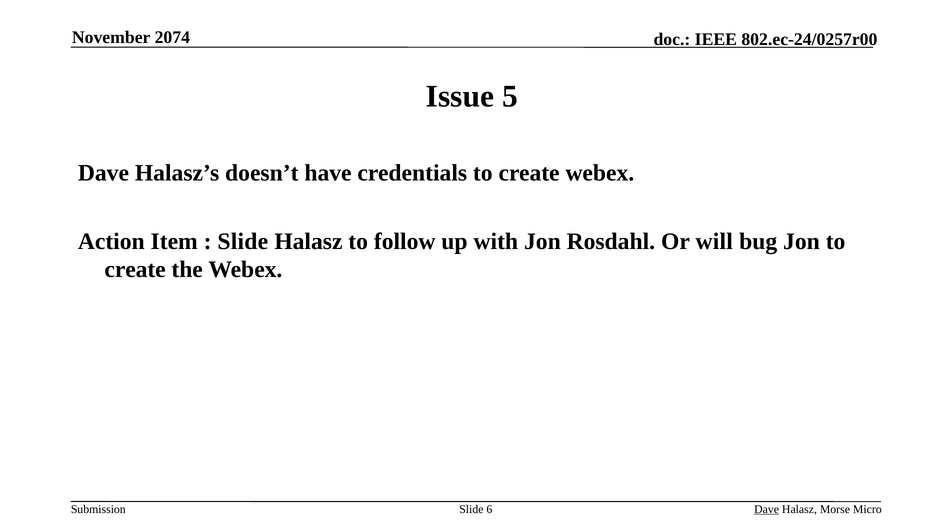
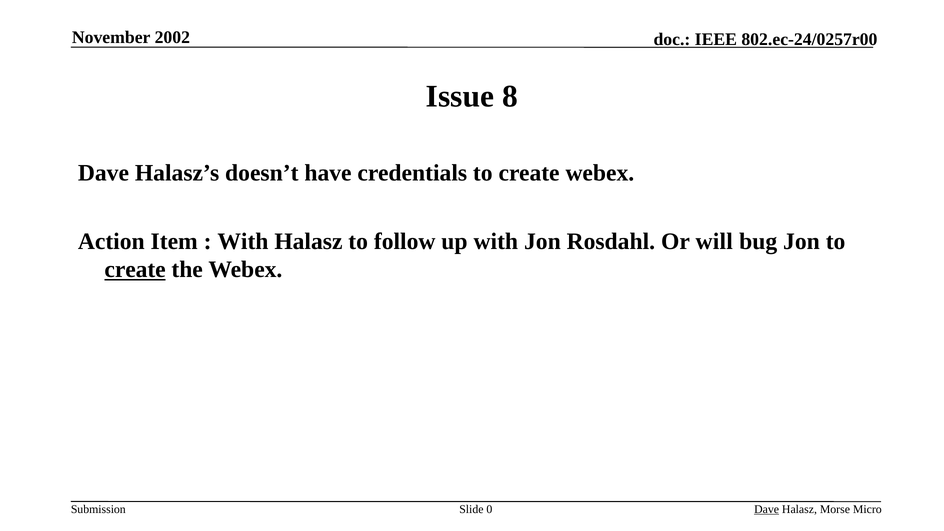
2074: 2074 -> 2002
5: 5 -> 8
Slide at (243, 241): Slide -> With
create at (135, 270) underline: none -> present
6: 6 -> 0
